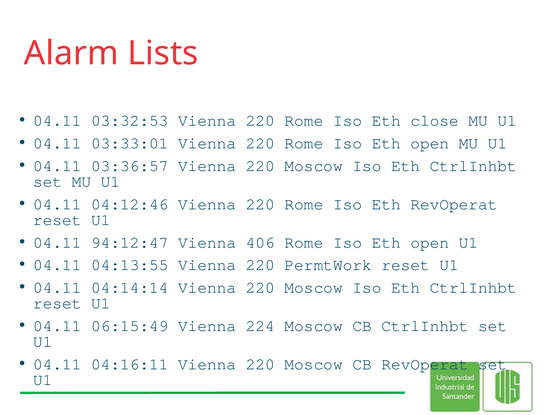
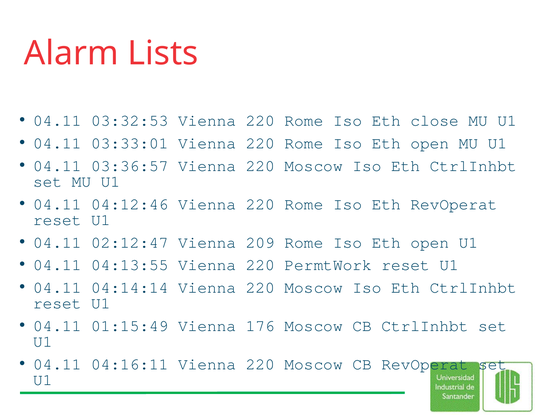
94:12:47: 94:12:47 -> 02:12:47
406: 406 -> 209
06:15:49: 06:15:49 -> 01:15:49
224: 224 -> 176
